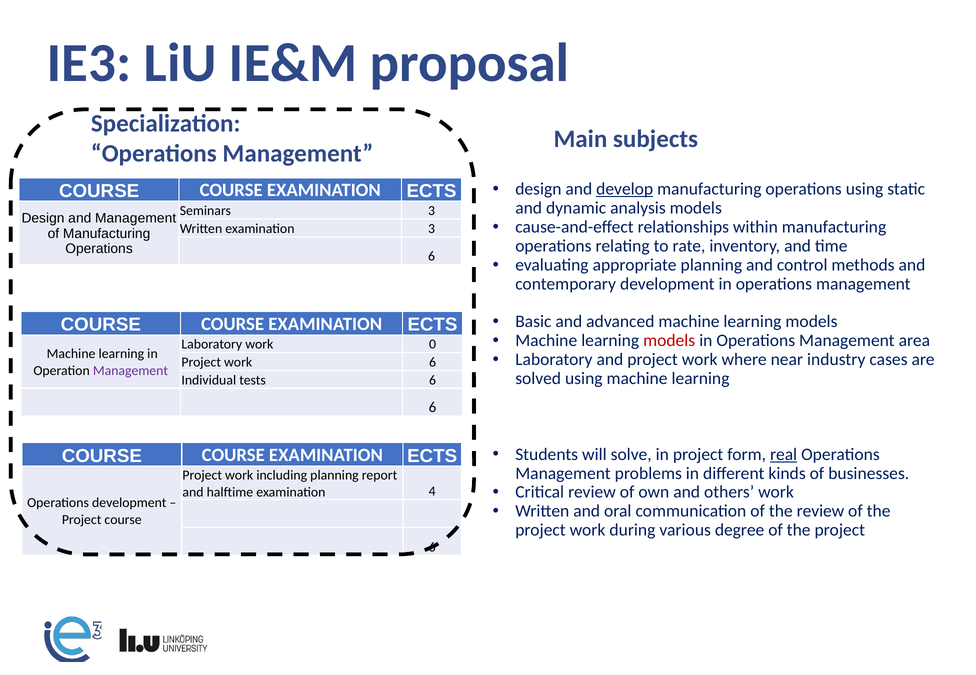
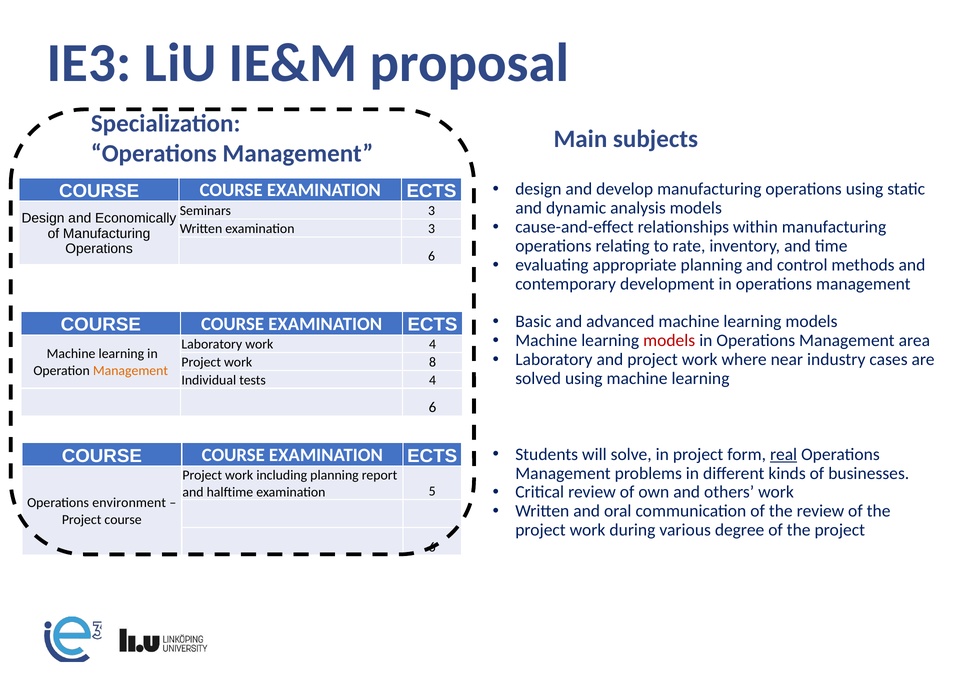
develop underline: present -> none
and Management: Management -> Economically
work 0: 0 -> 4
work 6: 6 -> 8
Management at (130, 371) colour: purple -> orange
tests 6: 6 -> 4
4: 4 -> 5
Operations development: development -> environment
